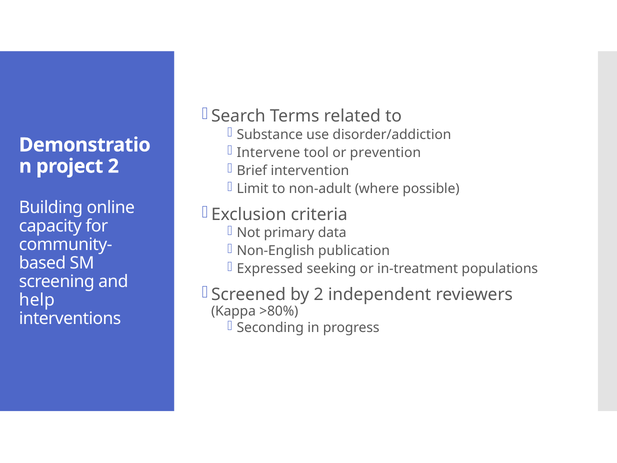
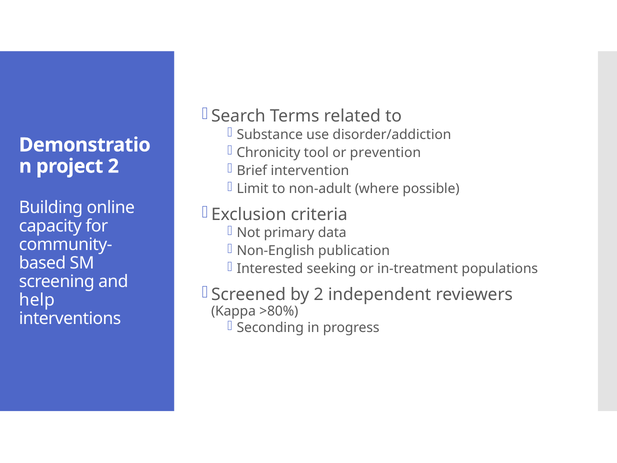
Intervene: Intervene -> Chronicity
Expressed: Expressed -> Interested
